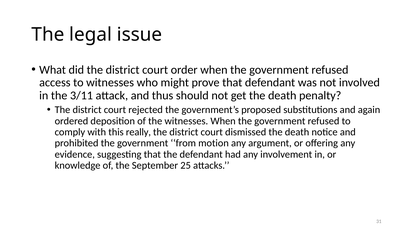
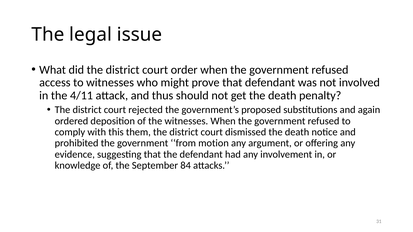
3/11: 3/11 -> 4/11
really: really -> them
25: 25 -> 84
